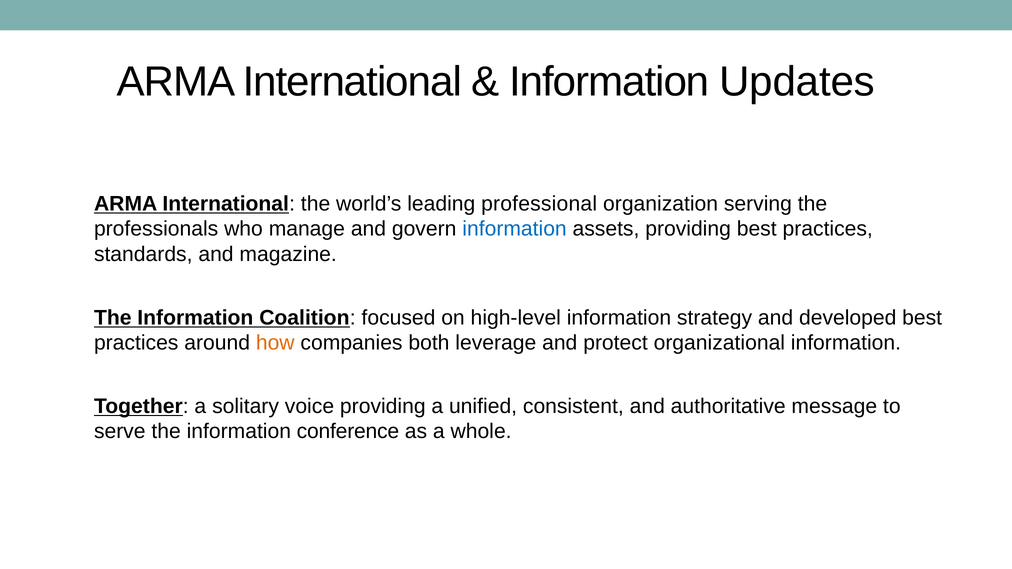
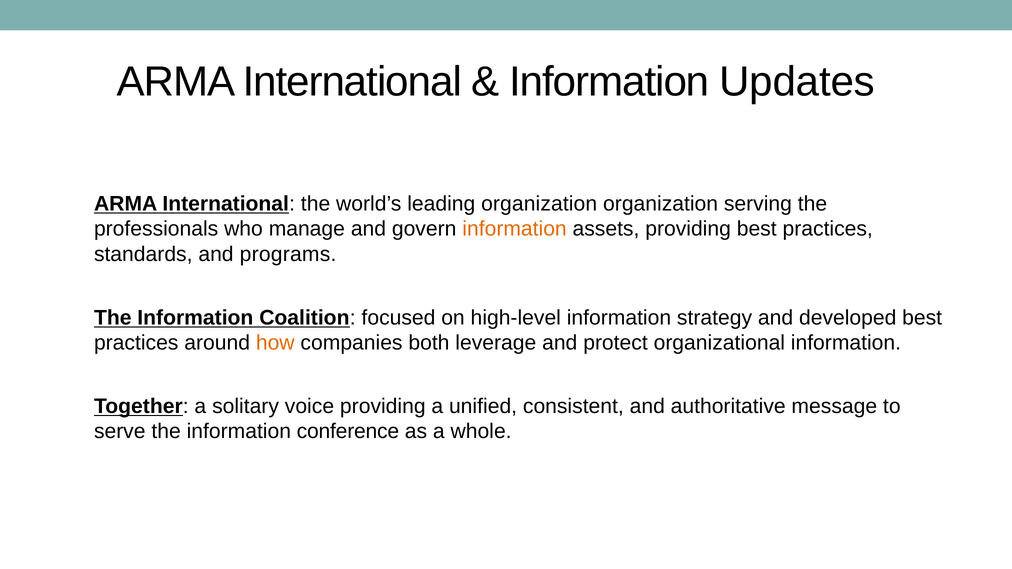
leading professional: professional -> organization
information at (515, 229) colour: blue -> orange
magazine: magazine -> programs
